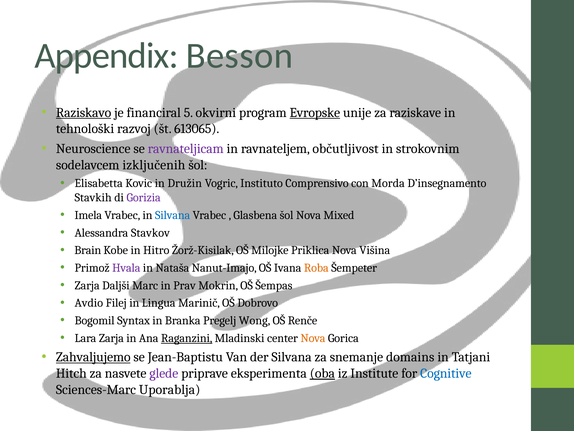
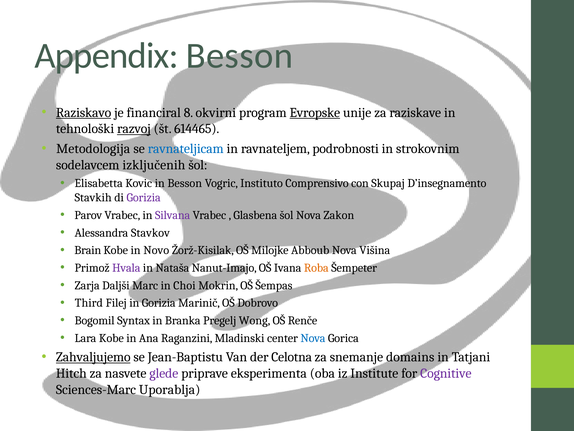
5: 5 -> 8
razvoj underline: none -> present
613065: 613065 -> 614465
Neuroscience: Neuroscience -> Metodologija
ravnateljicam colour: purple -> blue
občutljivost: občutljivost -> podrobnosti
in Družin: Družin -> Besson
Morda: Morda -> Skupaj
Imela: Imela -> Parov
Silvana at (173, 215) colour: blue -> purple
Mixed: Mixed -> Zakon
Hitro: Hitro -> Novo
Priklica: Priklica -> Abboub
Prav: Prav -> Choi
Avdio: Avdio -> Third
in Lingua: Lingua -> Gorizia
Lara Zarja: Zarja -> Kobe
Raganzini underline: present -> none
Nova at (313, 338) colour: orange -> blue
der Silvana: Silvana -> Celotna
oba underline: present -> none
Cognitive colour: blue -> purple
